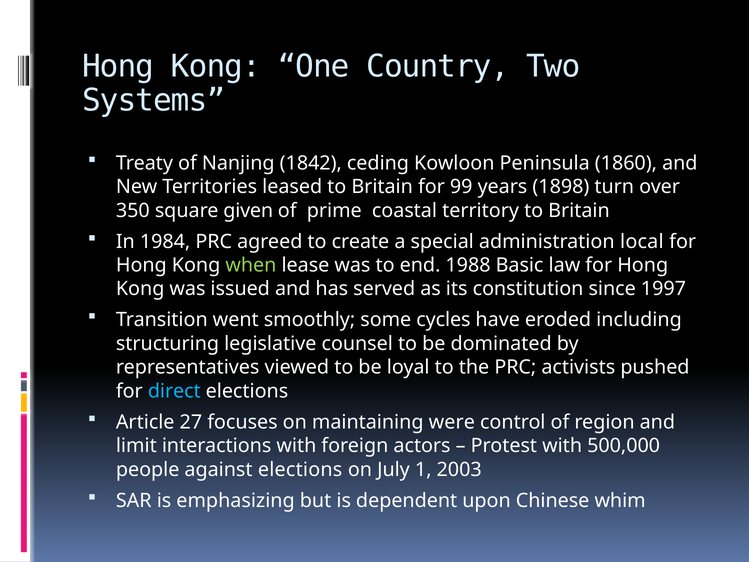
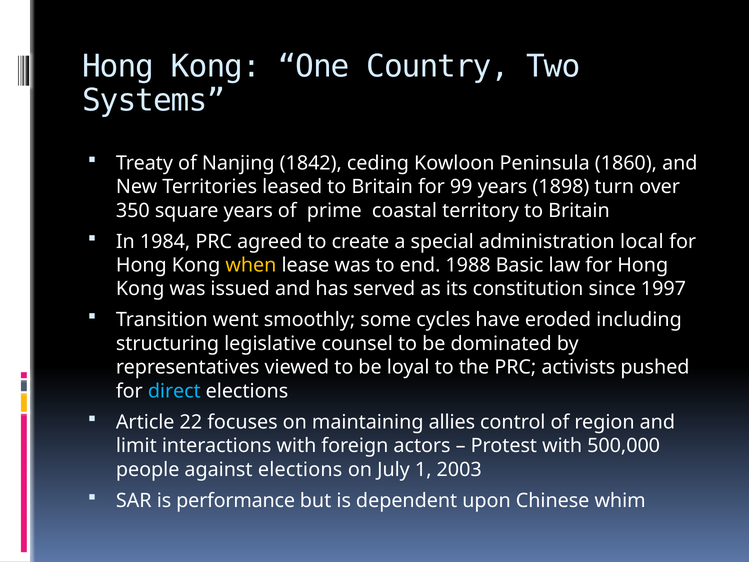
square given: given -> years
when colour: light green -> yellow
27: 27 -> 22
were: were -> allies
emphasizing: emphasizing -> performance
